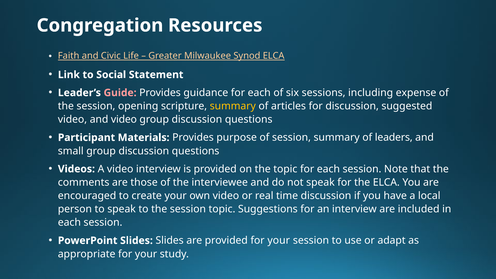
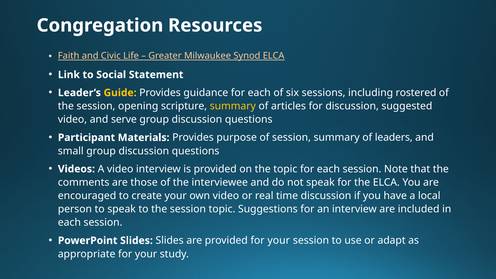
Guide colour: pink -> yellow
expense: expense -> rostered
and video: video -> serve
